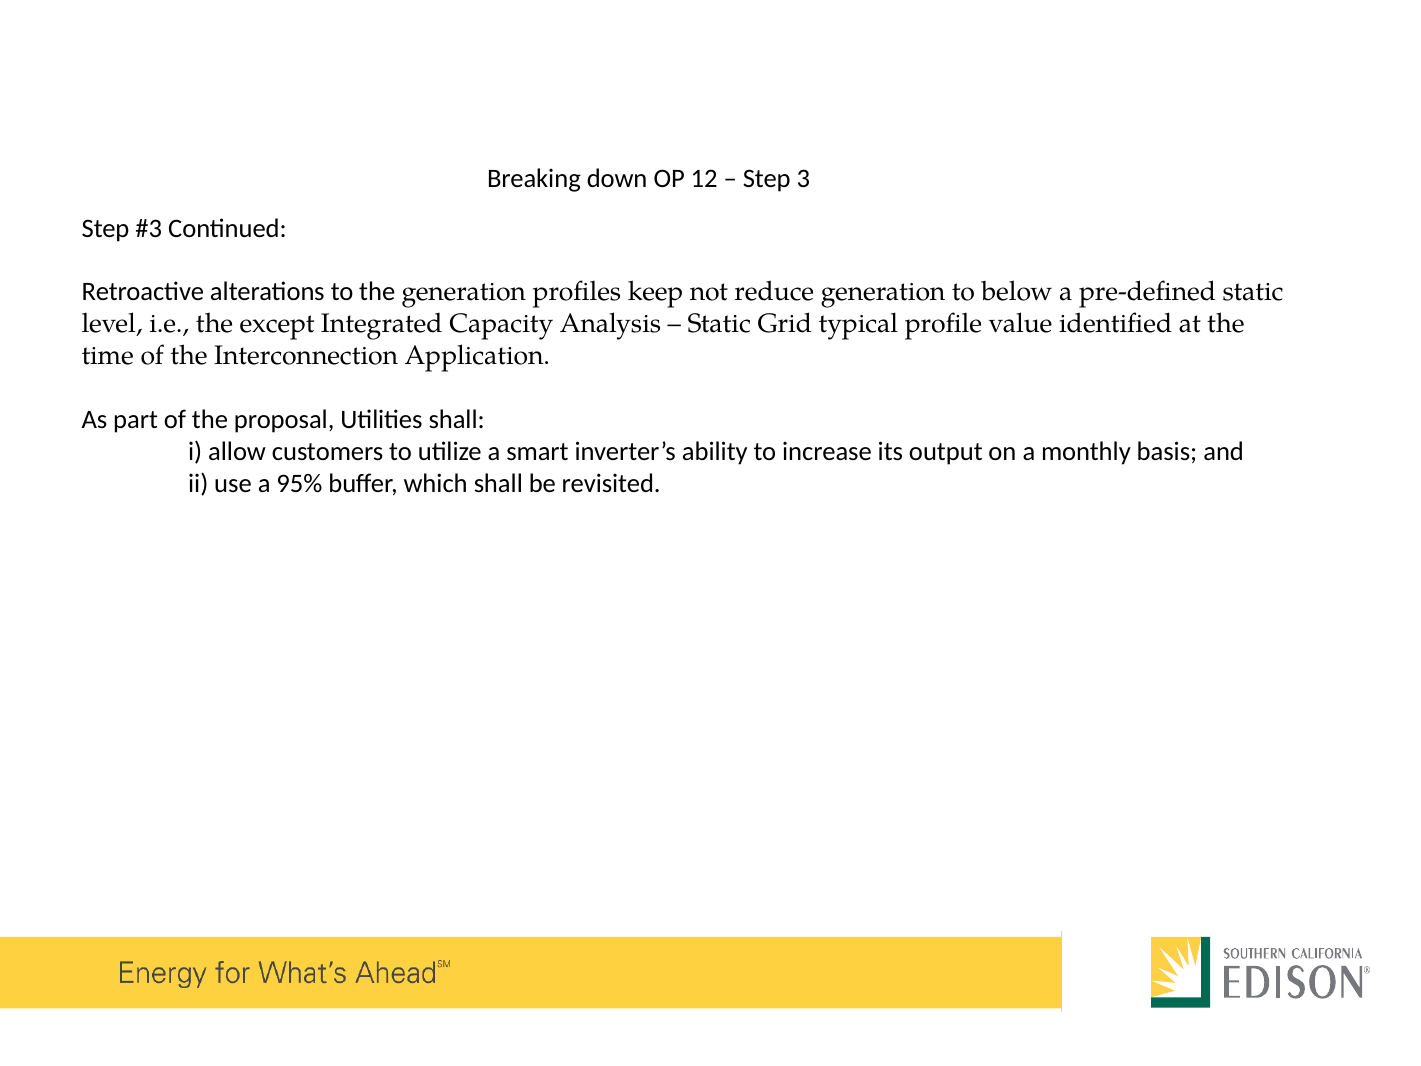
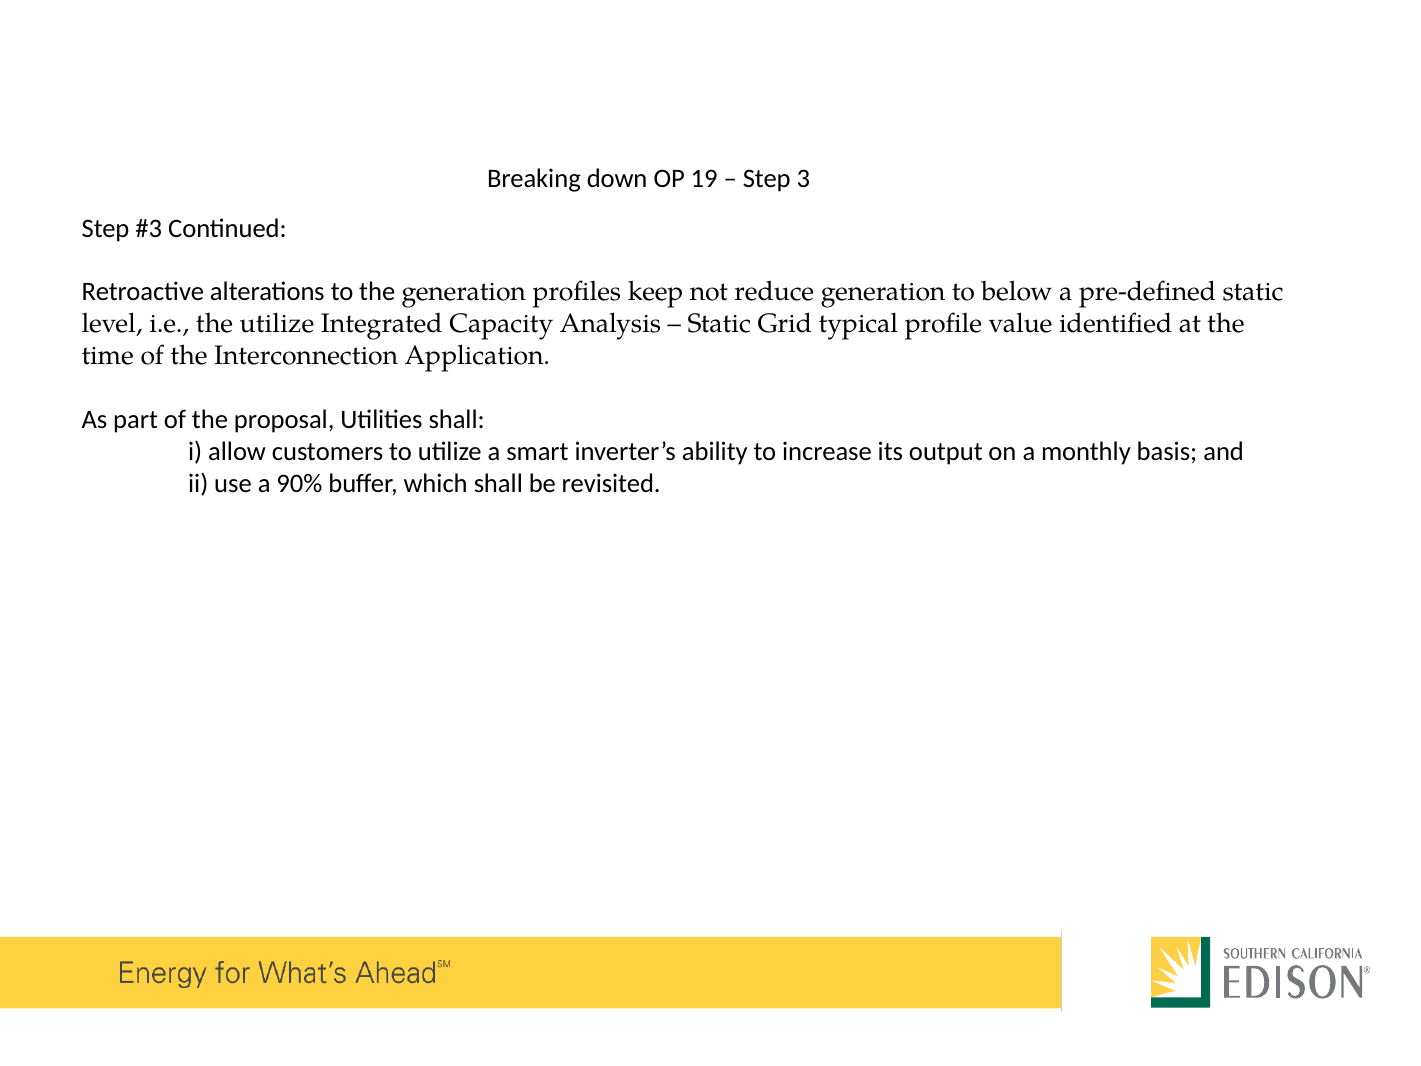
12: 12 -> 19
the except: except -> utilize
95%: 95% -> 90%
